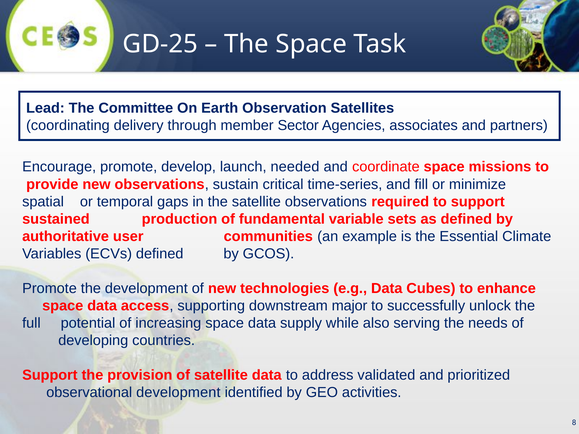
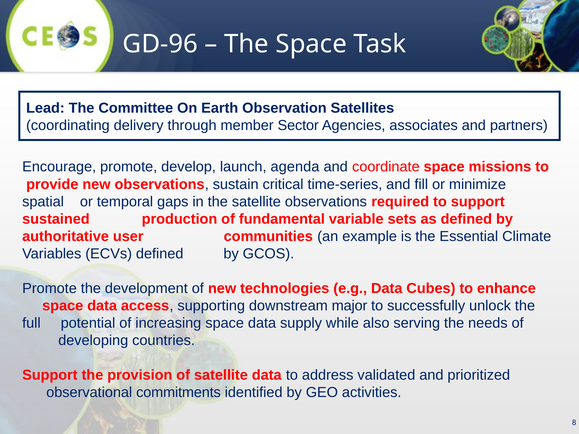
GD-25: GD-25 -> GD-96
needed: needed -> agenda
observational development: development -> commitments
